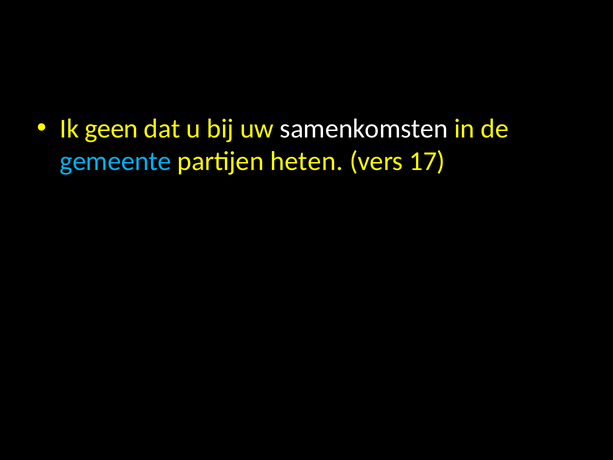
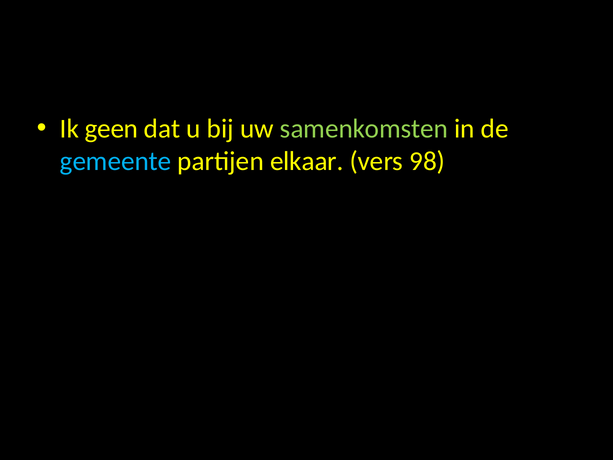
samenkomsten colour: white -> light green
heten: heten -> elkaar
17: 17 -> 98
